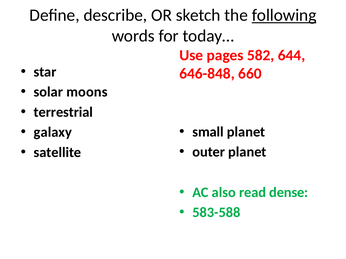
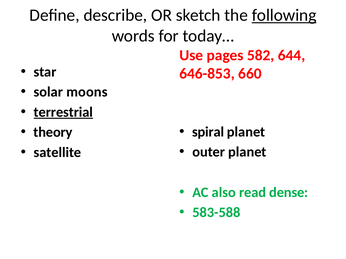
646-848: 646-848 -> 646-853
terrestrial underline: none -> present
small: small -> spiral
galaxy: galaxy -> theory
